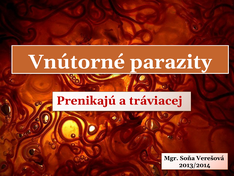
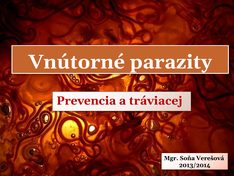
Prenikajú: Prenikajú -> Prevencia
